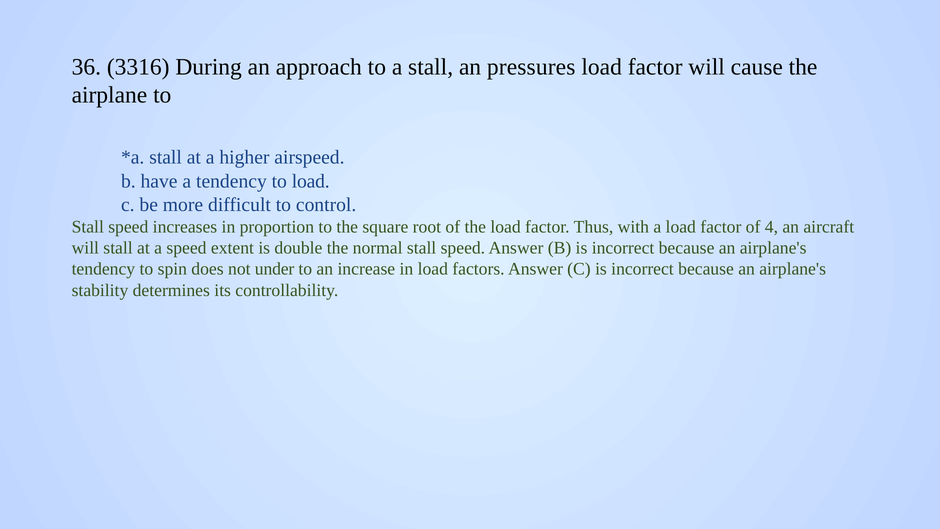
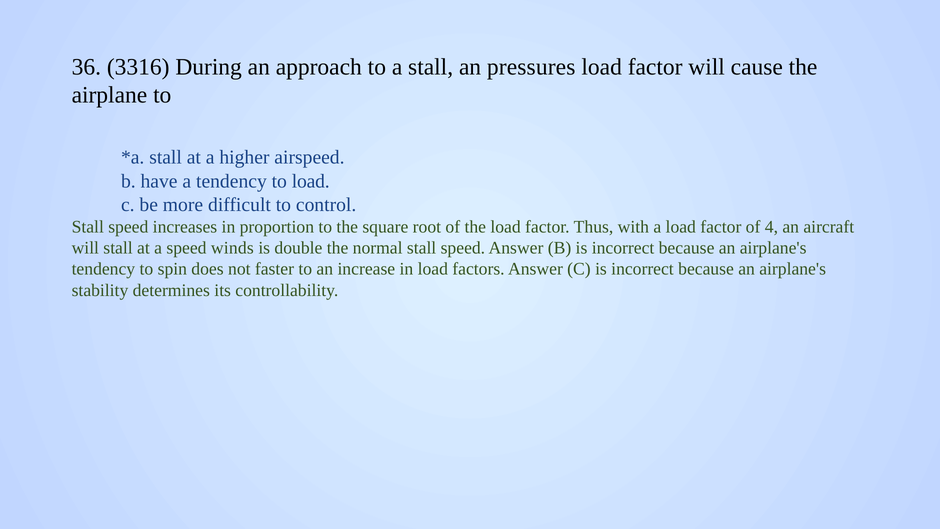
extent: extent -> winds
under: under -> faster
